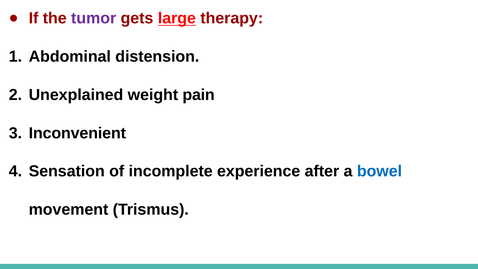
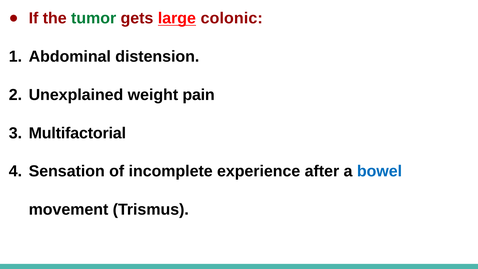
tumor colour: purple -> green
therapy: therapy -> colonic
Inconvenient: Inconvenient -> Multifactorial
